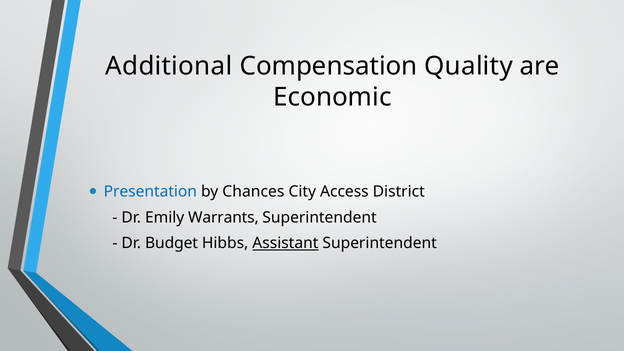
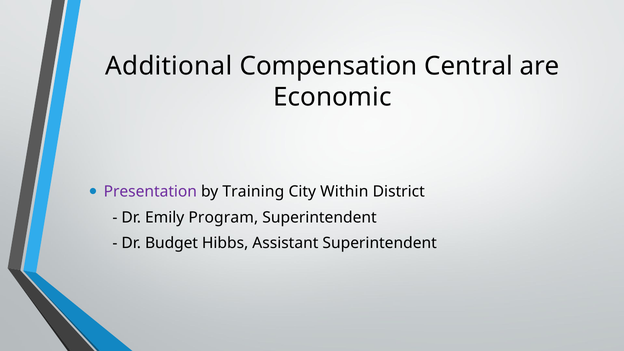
Quality: Quality -> Central
Presentation colour: blue -> purple
Chances: Chances -> Training
Access: Access -> Within
Warrants: Warrants -> Program
Assistant underline: present -> none
